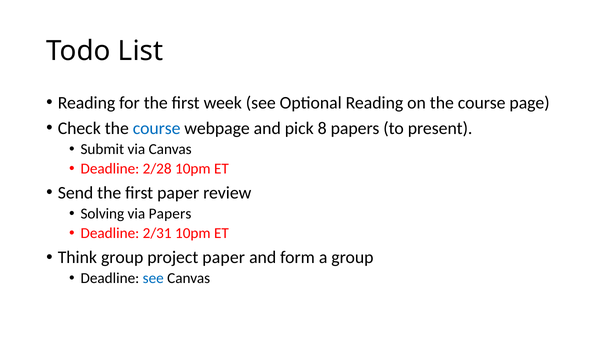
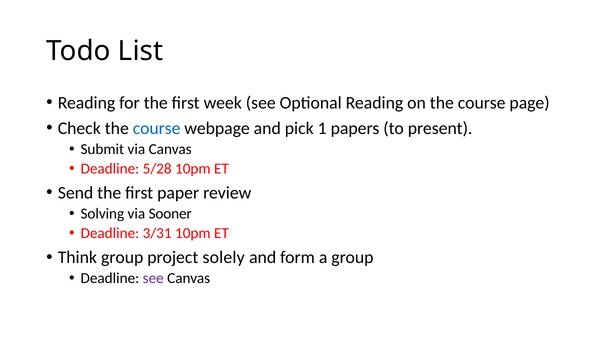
8: 8 -> 1
2/28: 2/28 -> 5/28
via Papers: Papers -> Sooner
2/31: 2/31 -> 3/31
project paper: paper -> solely
see at (153, 278) colour: blue -> purple
